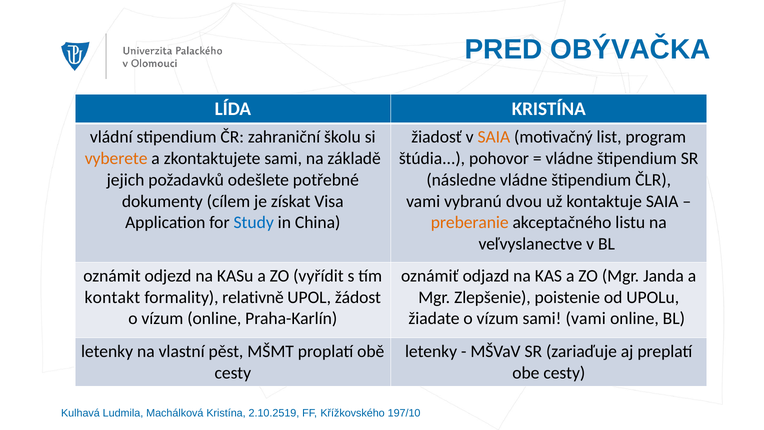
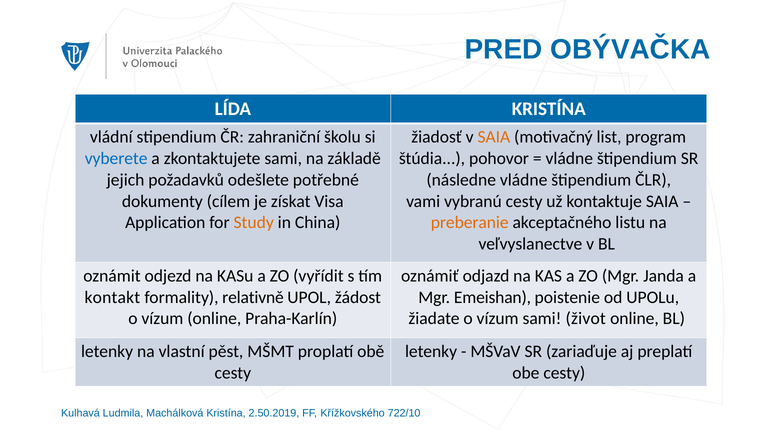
vyberete colour: orange -> blue
vybranú dvou: dvou -> cesty
Study colour: blue -> orange
Zlepšenie: Zlepšenie -> Emeishan
sami vami: vami -> život
2.10.2519: 2.10.2519 -> 2.50.2019
197/10: 197/10 -> 722/10
